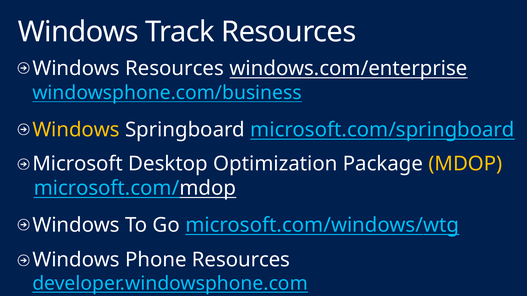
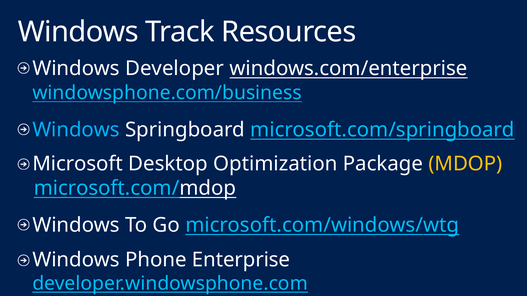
Windows Resources: Resources -> Developer
Windows at (76, 130) colour: yellow -> light blue
Phone Resources: Resources -> Enterprise
